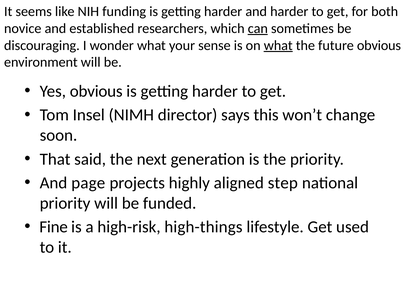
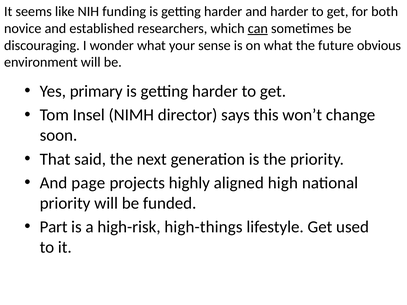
what at (278, 45) underline: present -> none
Yes obvious: obvious -> primary
step: step -> high
Fine: Fine -> Part
